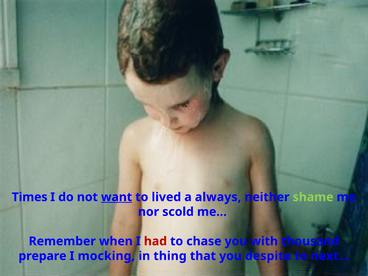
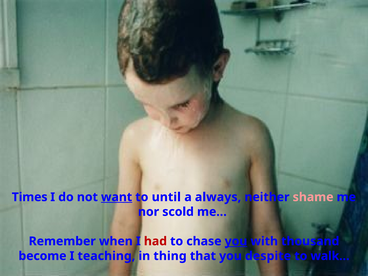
lived: lived -> until
shame colour: light green -> pink
you at (236, 241) underline: none -> present
prepare: prepare -> become
mocking: mocking -> teaching
next…: next… -> walk…
